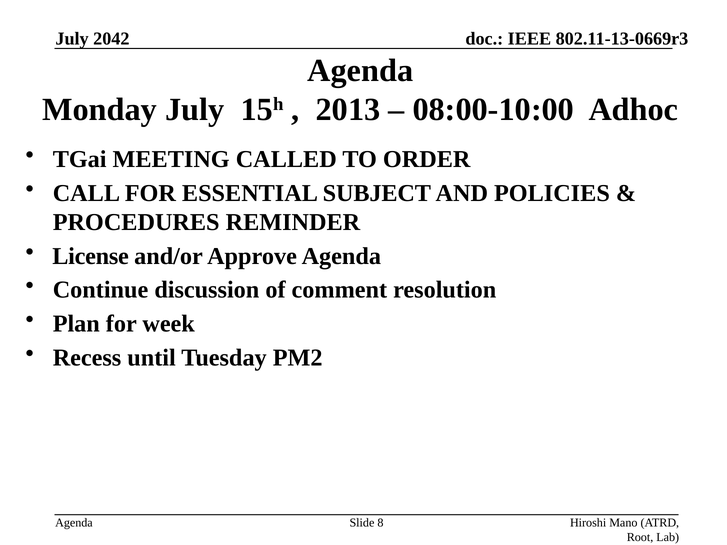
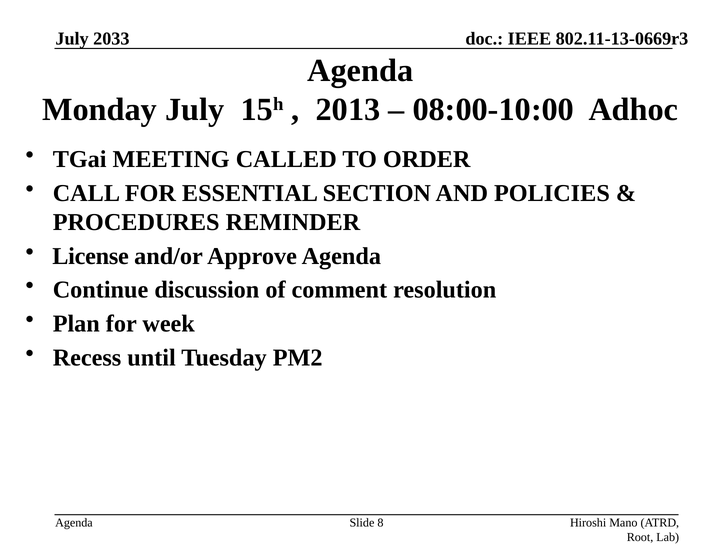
2042: 2042 -> 2033
SUBJECT: SUBJECT -> SECTION
